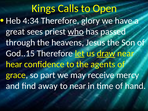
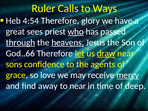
Kings: Kings -> Ruler
Open: Open -> Ways
4:34: 4:34 -> 4:54
through underline: none -> present
heavens underline: none -> present
God..15: God..15 -> God..66
hear: hear -> sons
part: part -> love
mercy underline: none -> present
hand: hand -> deep
